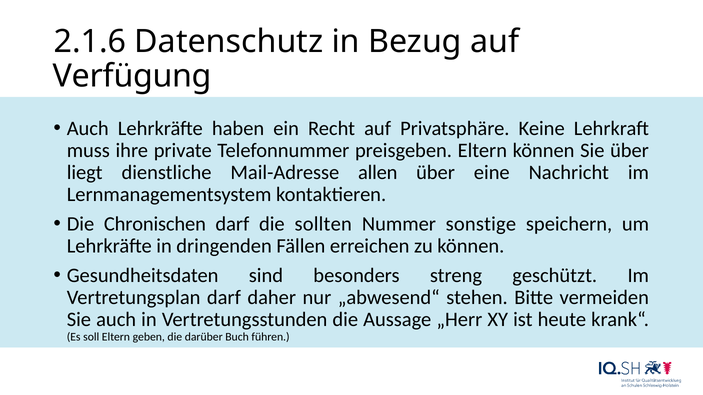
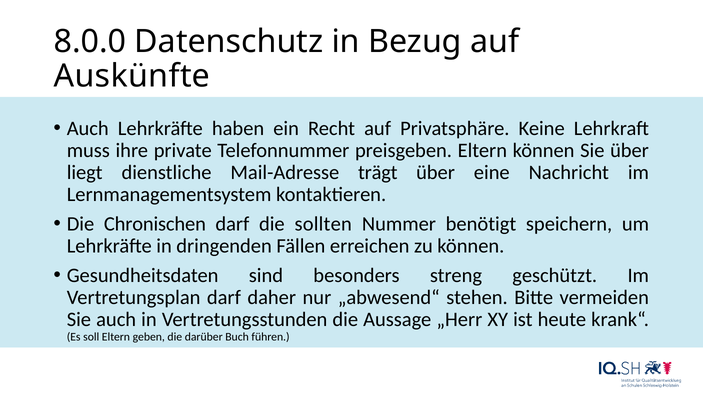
2.1.6: 2.1.6 -> 8.0.0
Verfügung: Verfügung -> Auskünfte
allen: allen -> trägt
sonstige: sonstige -> benötigt
